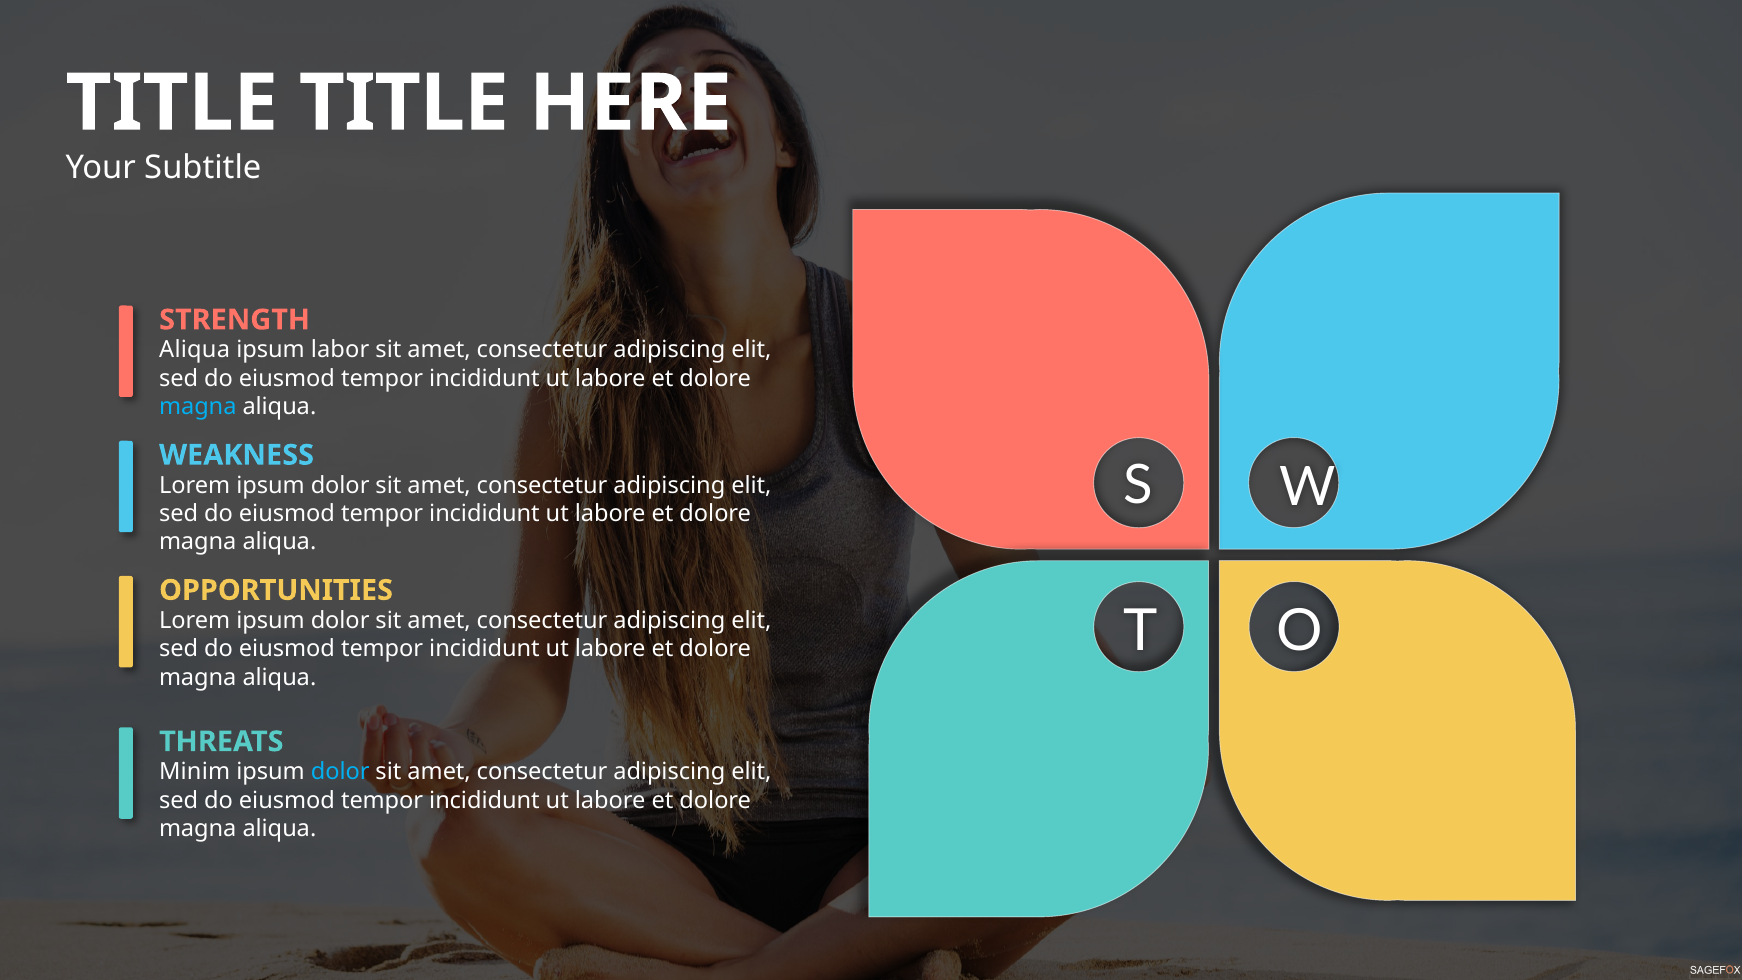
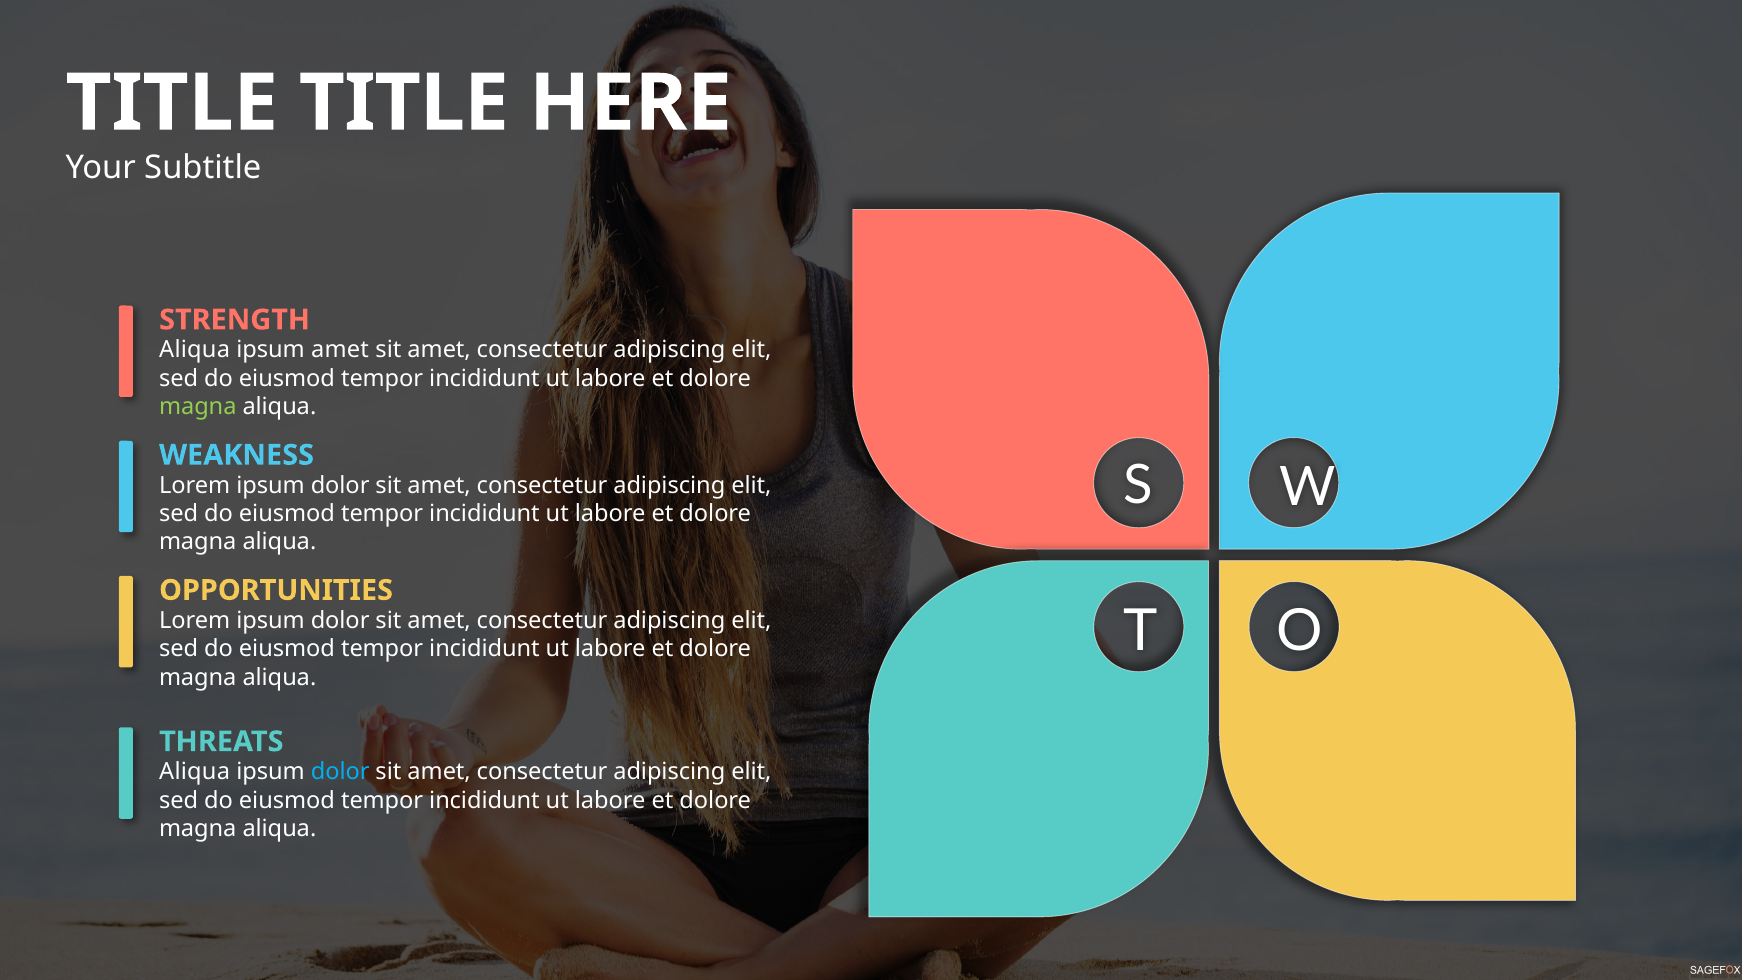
ipsum labor: labor -> amet
magna at (198, 407) colour: light blue -> light green
Minim at (195, 772): Minim -> Aliqua
